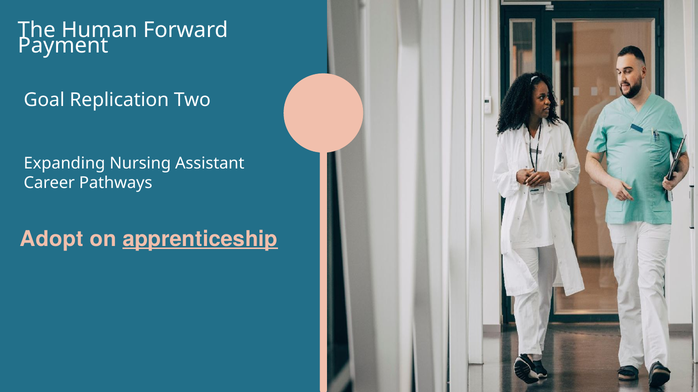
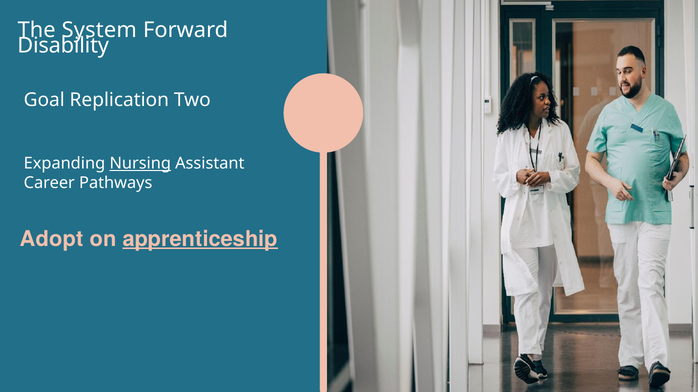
Human: Human -> System
Payment: Payment -> Disability
Nursing underline: none -> present
